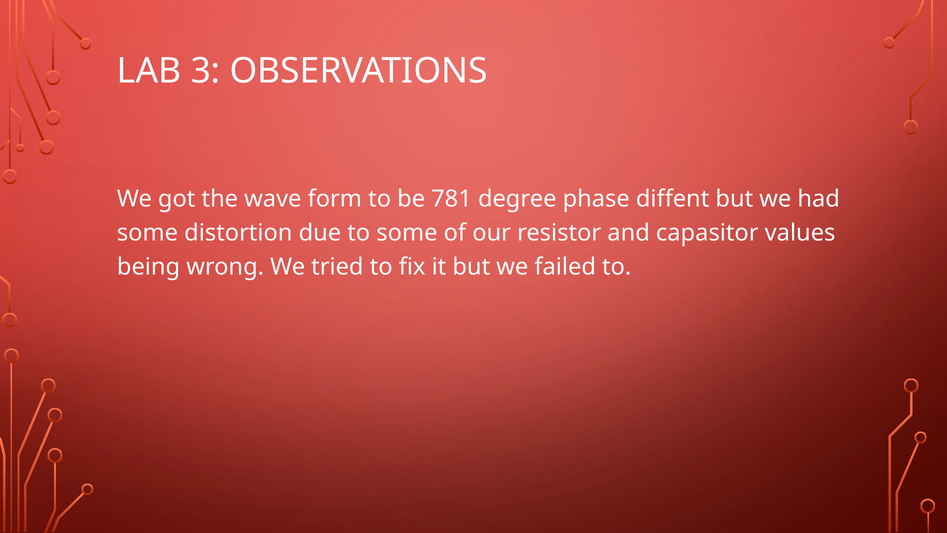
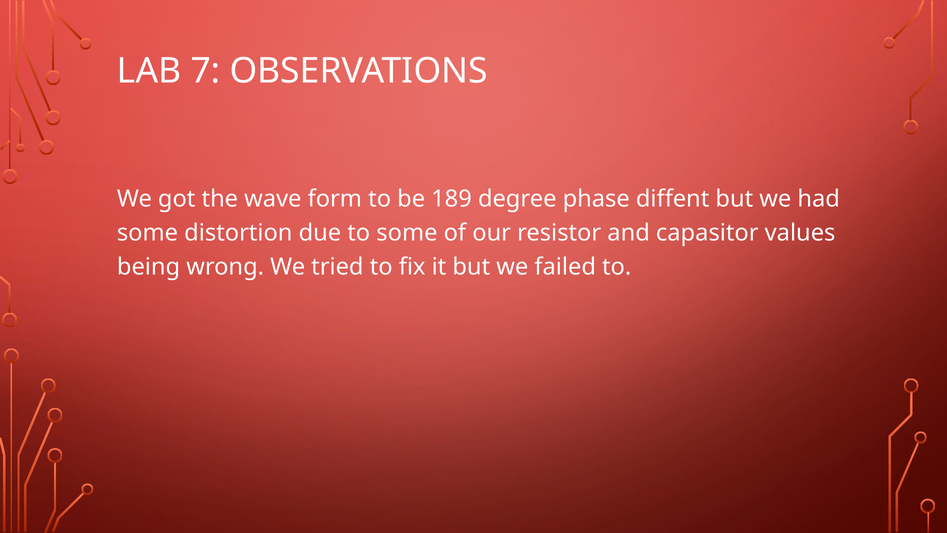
3: 3 -> 7
781: 781 -> 189
